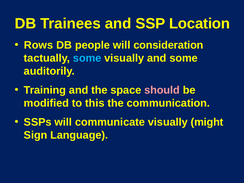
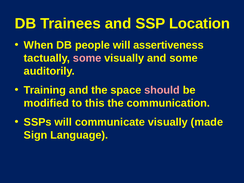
Rows: Rows -> When
consideration: consideration -> assertiveness
some at (87, 58) colour: light blue -> pink
might: might -> made
